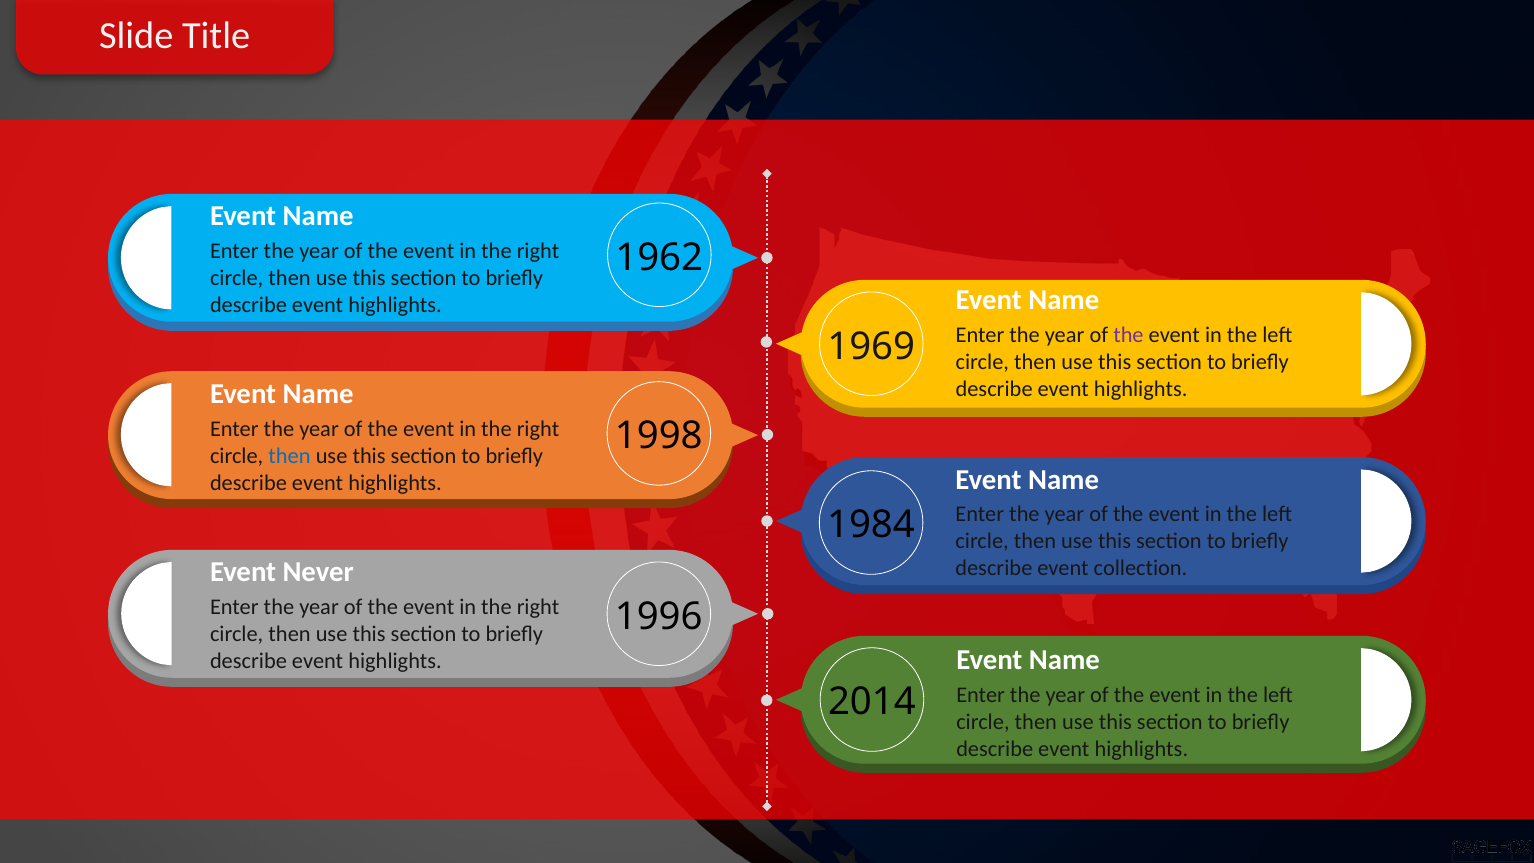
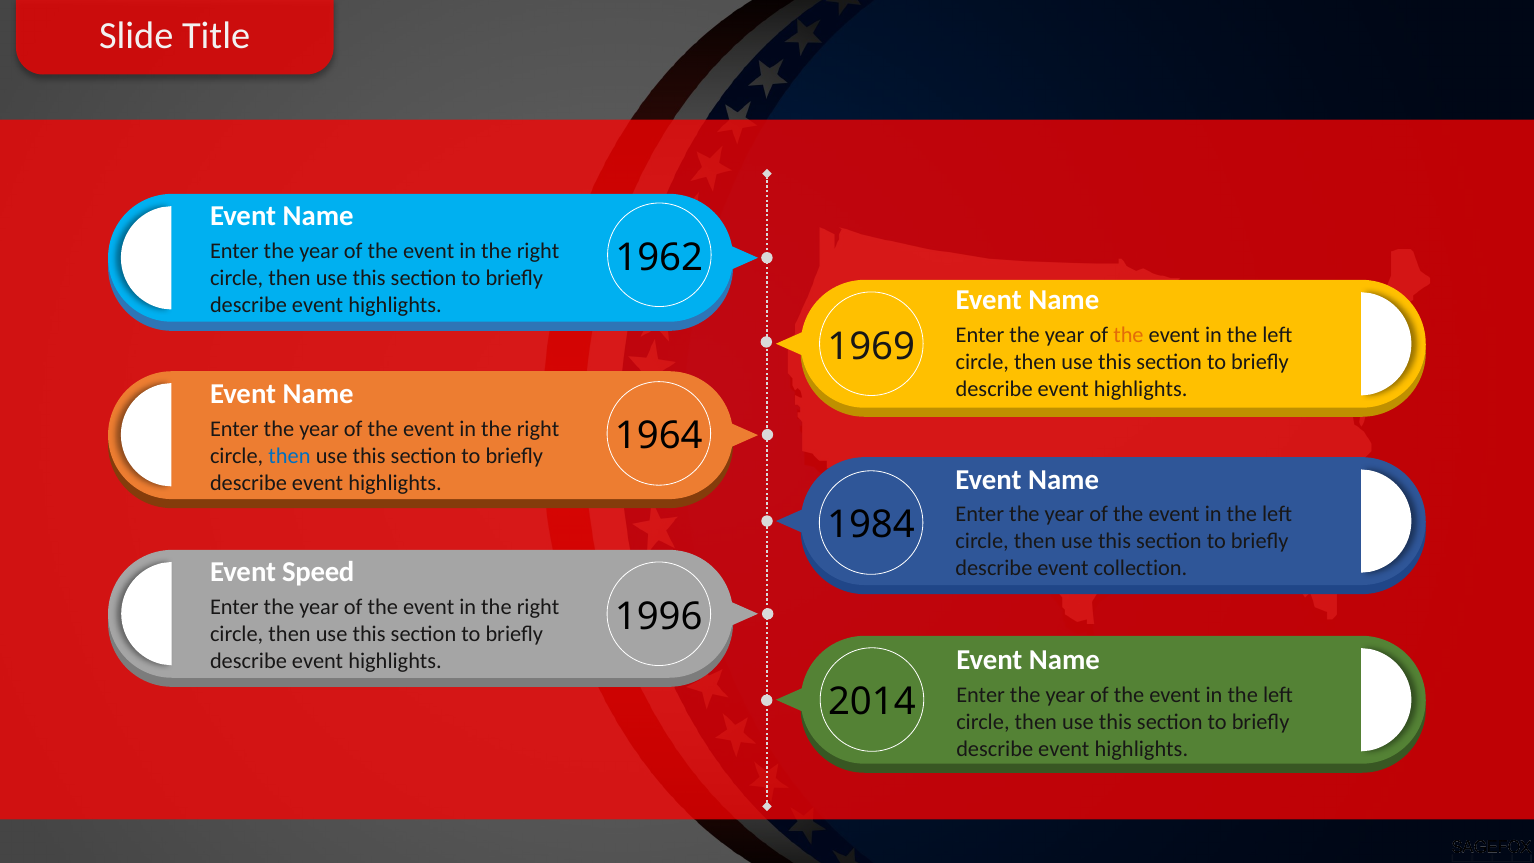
the at (1128, 335) colour: purple -> orange
1998: 1998 -> 1964
Never: Never -> Speed
